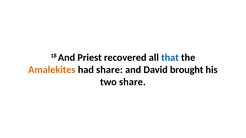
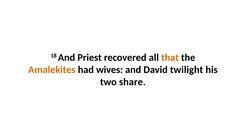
that colour: blue -> orange
had share: share -> wives
brought: brought -> twilight
